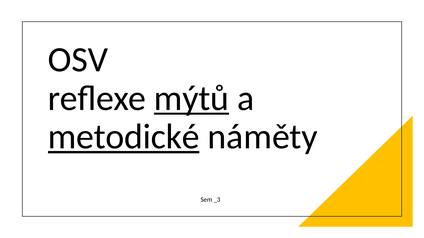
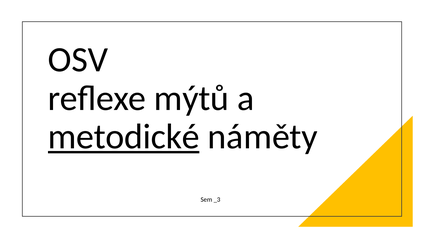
mýtů underline: present -> none
